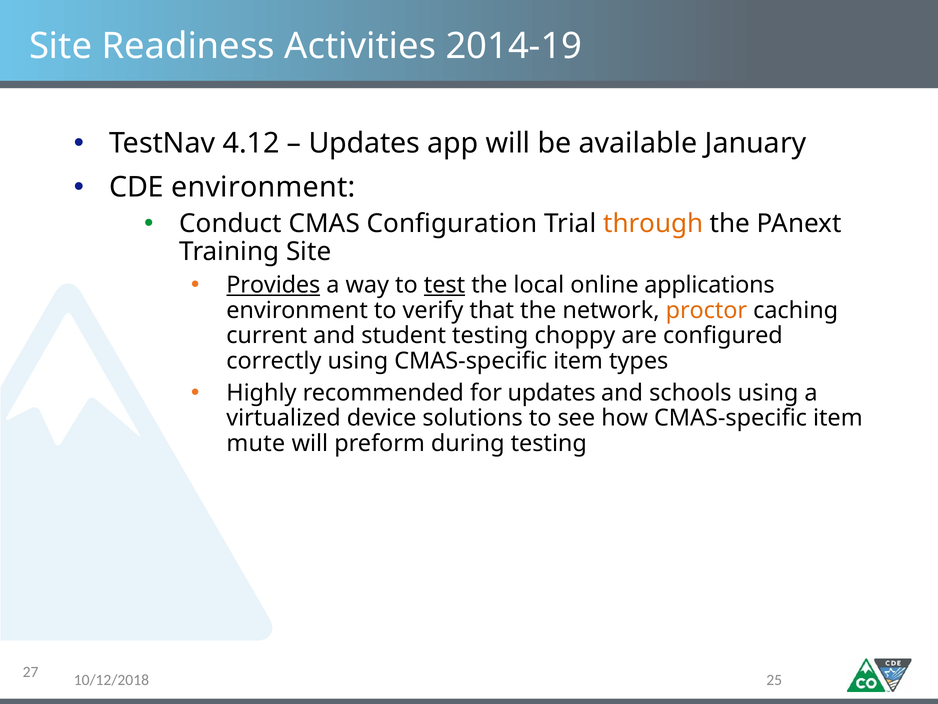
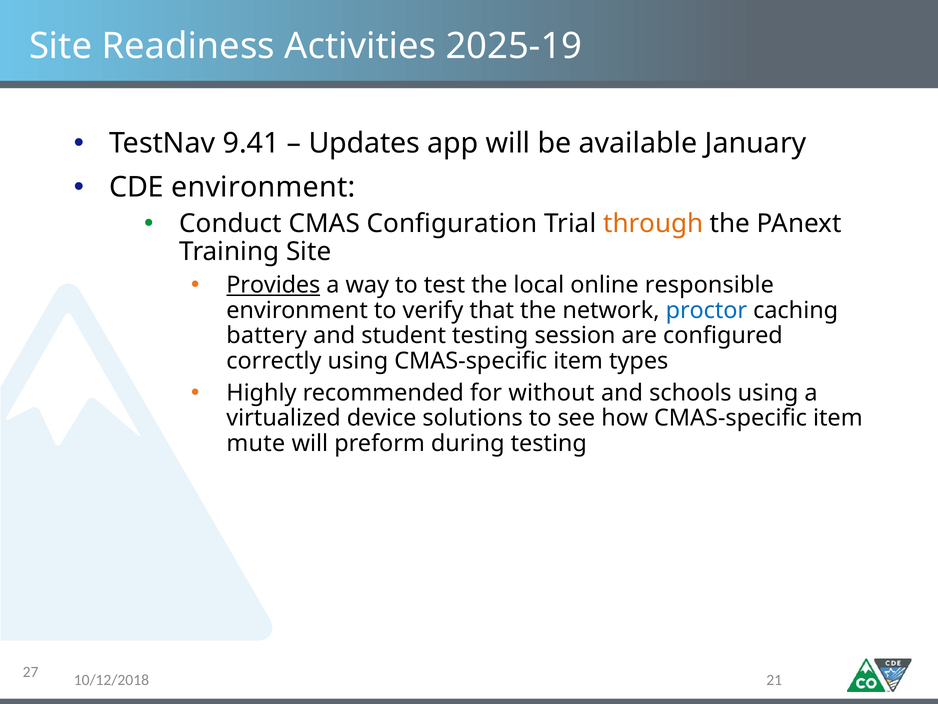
2014-19: 2014-19 -> 2025-19
4.12: 4.12 -> 9.41
test underline: present -> none
applications: applications -> responsible
proctor colour: orange -> blue
current: current -> battery
choppy: choppy -> session
for updates: updates -> without
25: 25 -> 21
